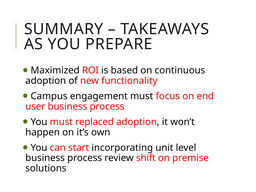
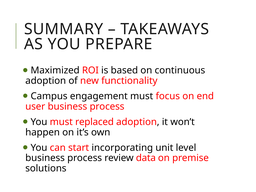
shift: shift -> data
